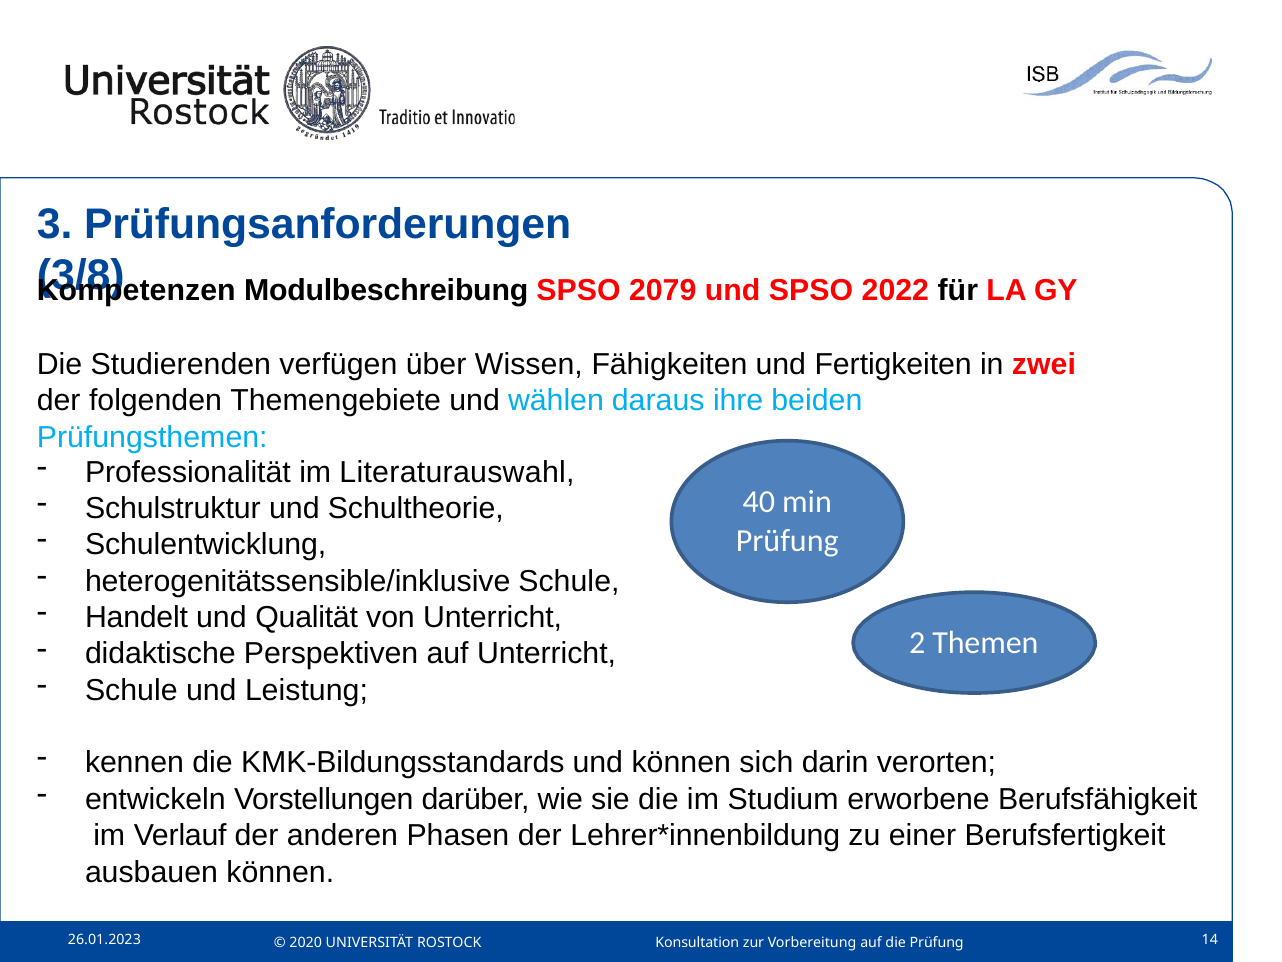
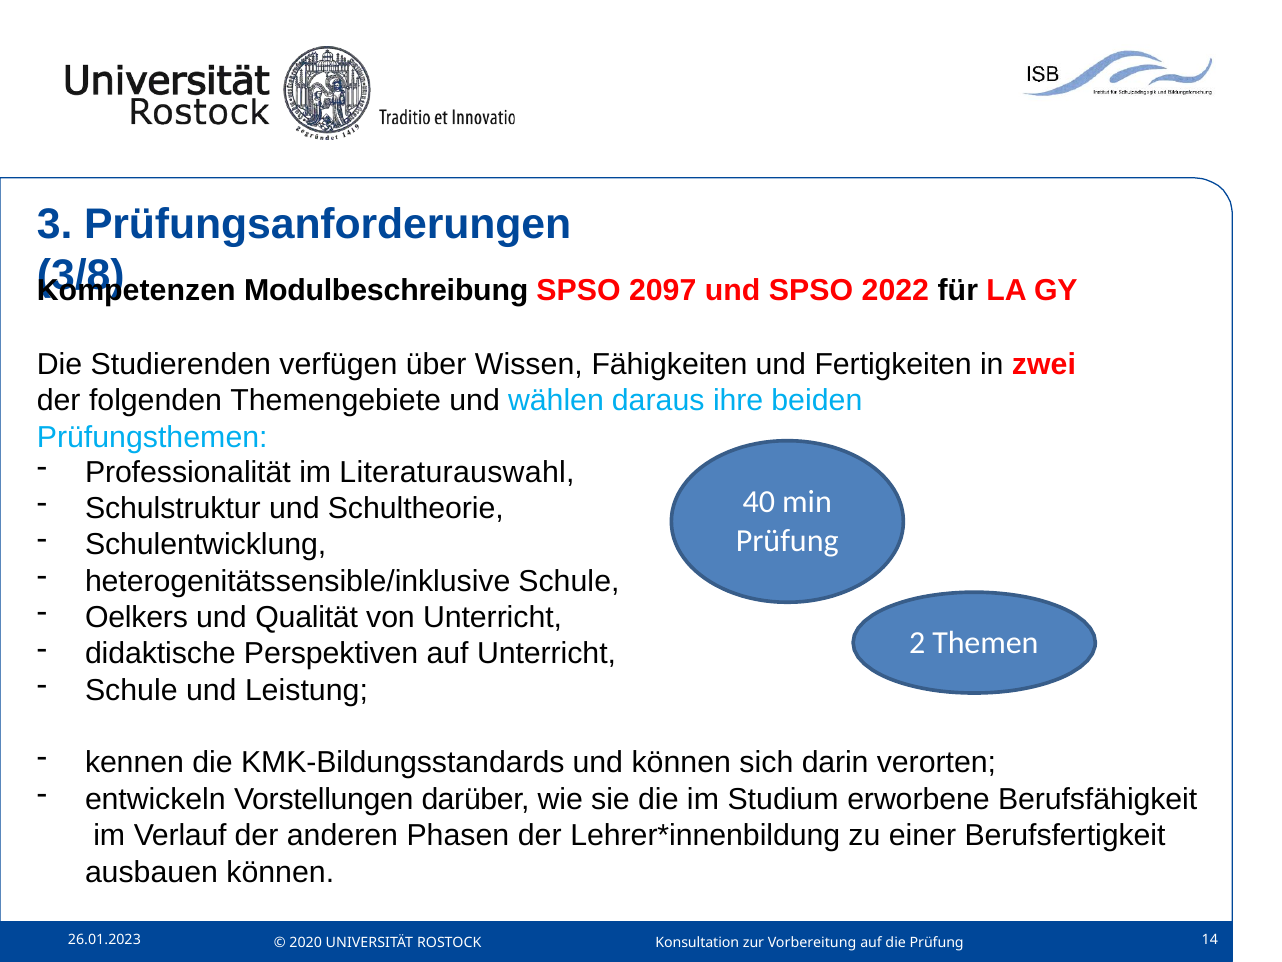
2079: 2079 -> 2097
Handelt: Handelt -> Oelkers
